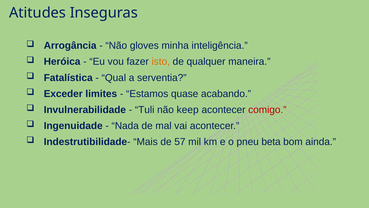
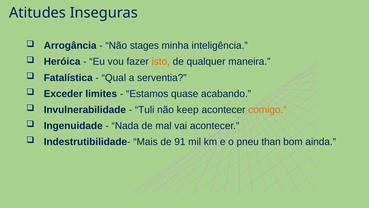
gloves: gloves -> stages
comigo colour: red -> orange
57: 57 -> 91
beta: beta -> than
